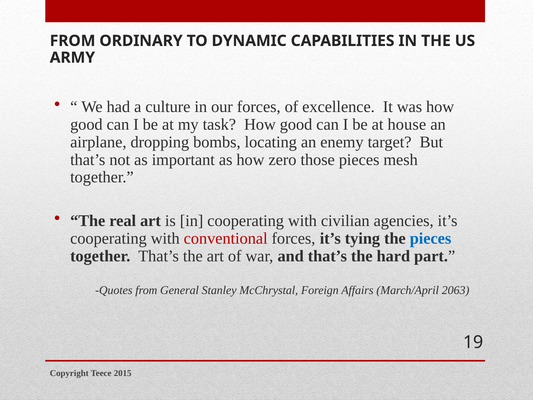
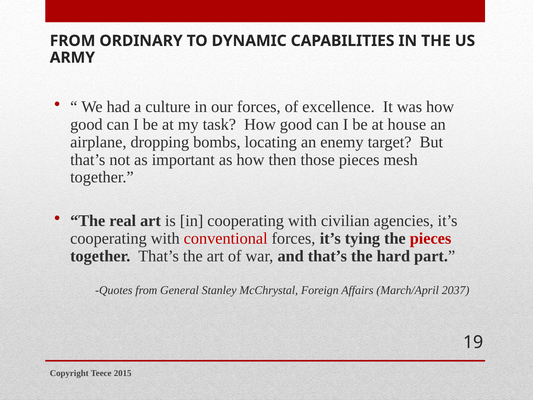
zero: zero -> then
pieces at (431, 238) colour: blue -> red
2063: 2063 -> 2037
